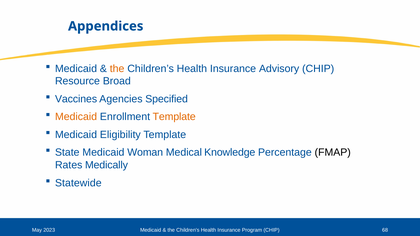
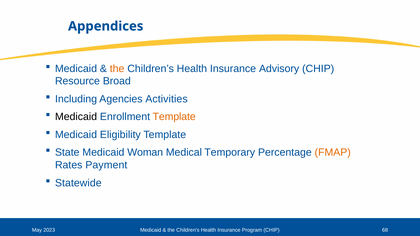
Vaccines: Vaccines -> Including
Specified: Specified -> Activities
Medicaid at (76, 117) colour: orange -> black
Knowledge: Knowledge -> Temporary
FMAP colour: black -> orange
Medically: Medically -> Payment
